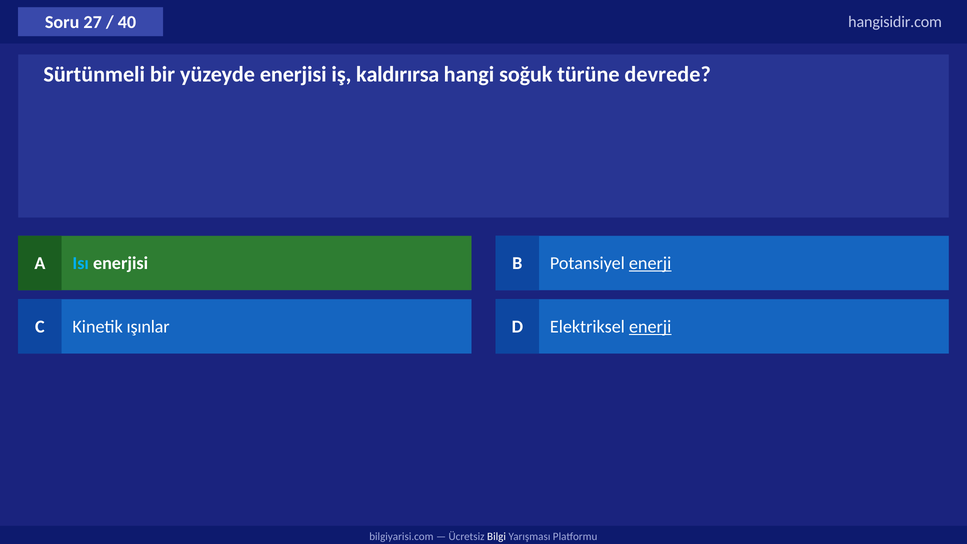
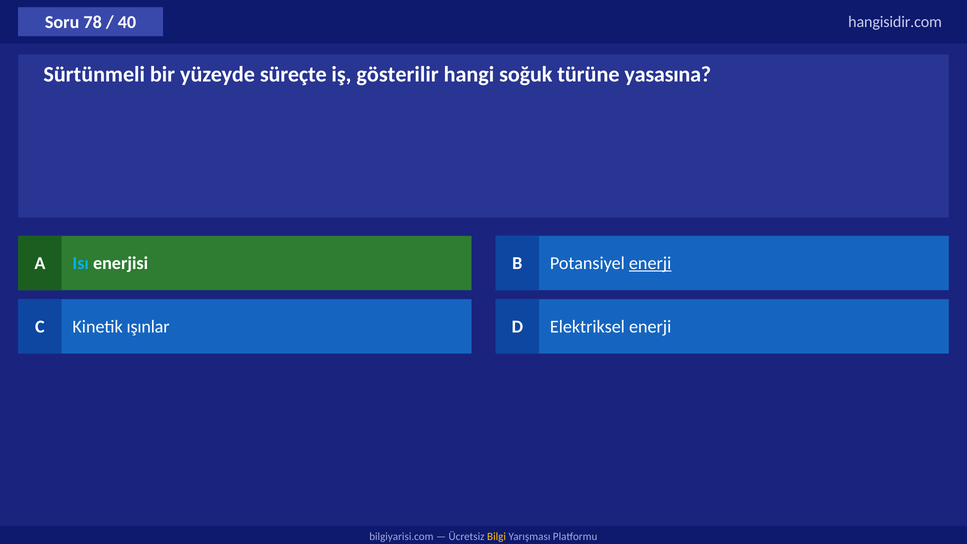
27: 27 -> 78
yüzeyde enerjisi: enerjisi -> süreçte
kaldırırsa: kaldırırsa -> gösterilir
devrede: devrede -> yasasına
enerji at (650, 327) underline: present -> none
Bilgi colour: white -> yellow
